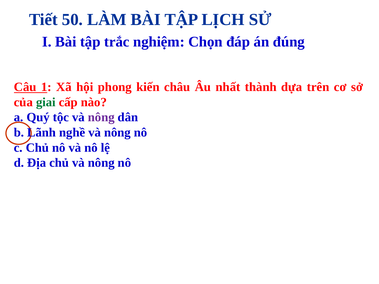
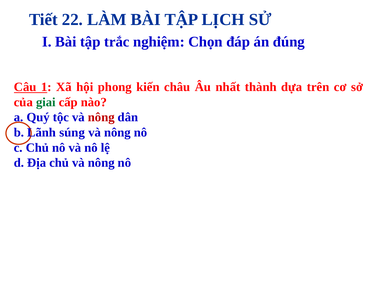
50: 50 -> 22
nông at (101, 117) colour: purple -> red
nghề: nghề -> súng
